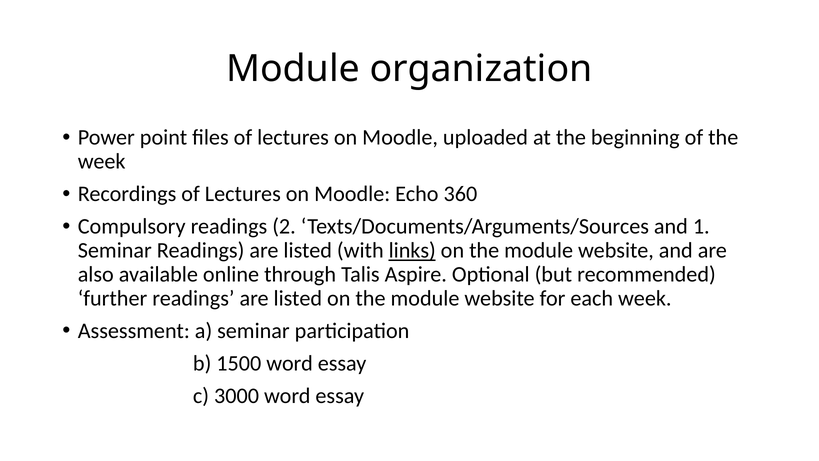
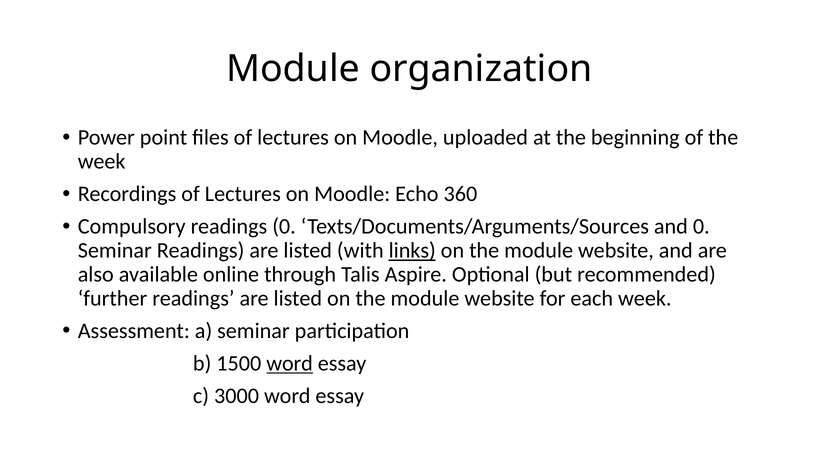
readings 2: 2 -> 0
and 1: 1 -> 0
word at (290, 363) underline: none -> present
